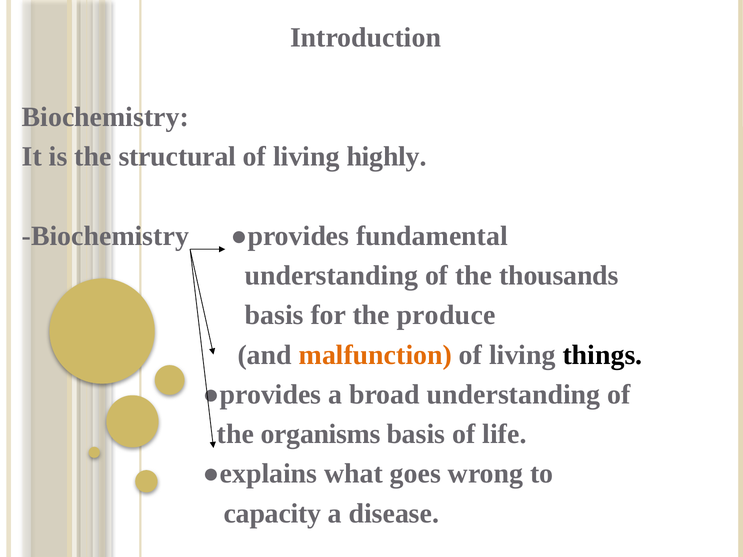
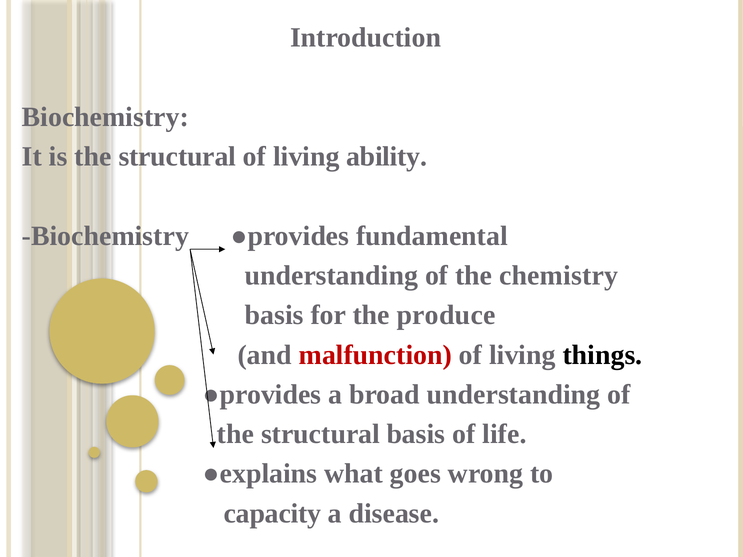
highly: highly -> ability
thousands: thousands -> chemistry
malfunction colour: orange -> red
organisms at (321, 434): organisms -> structural
